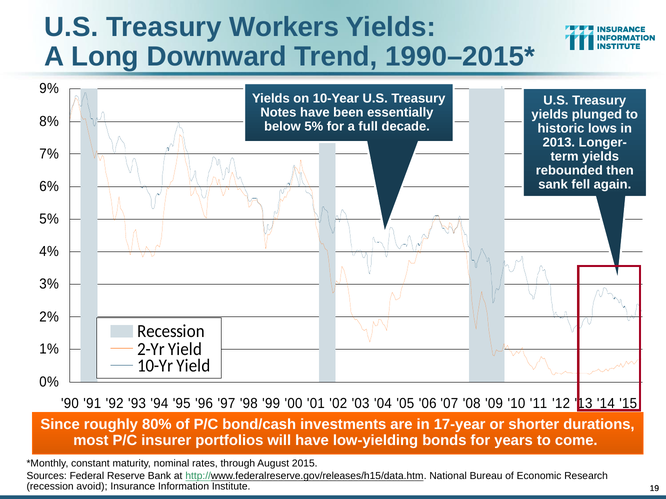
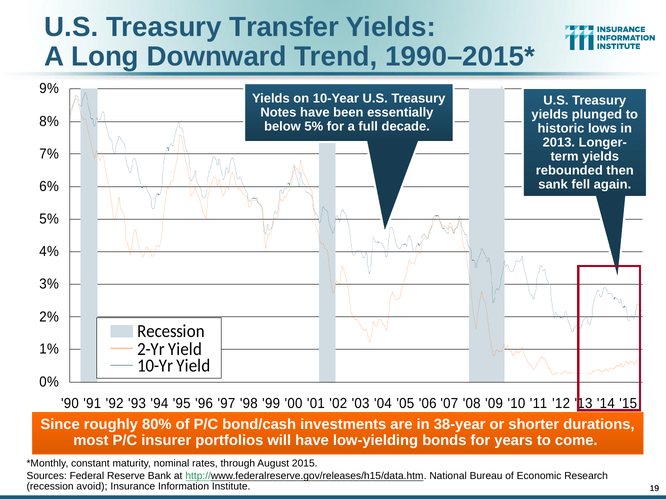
Workers: Workers -> Transfer
17-year: 17-year -> 38-year
